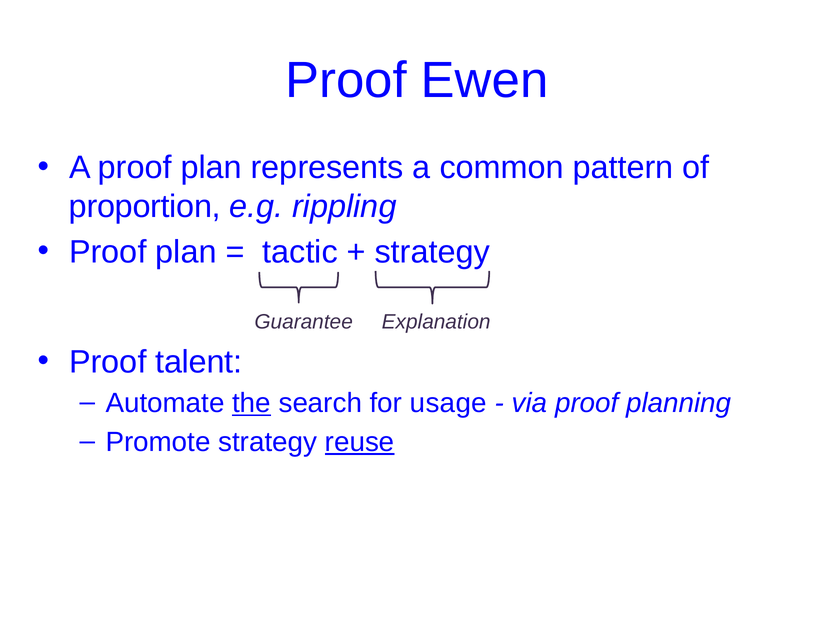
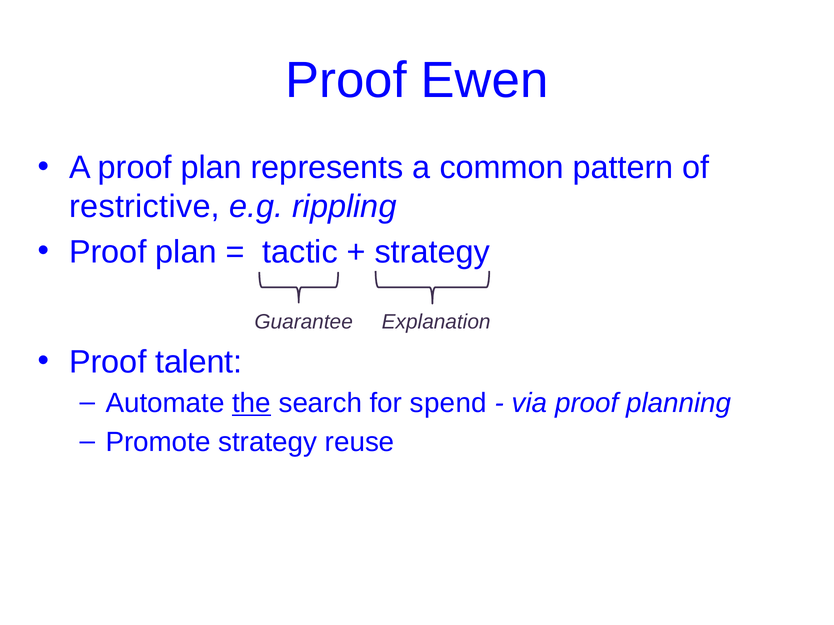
proportion: proportion -> restrictive
usage: usage -> spend
reuse underline: present -> none
